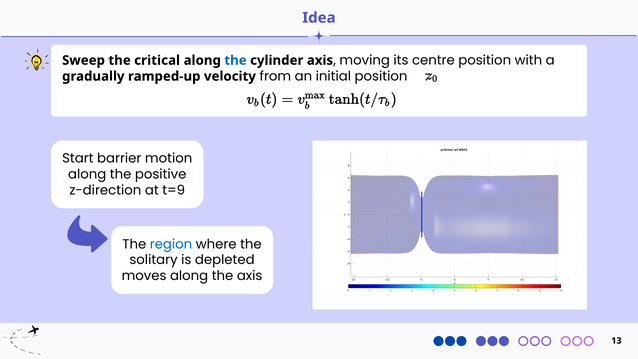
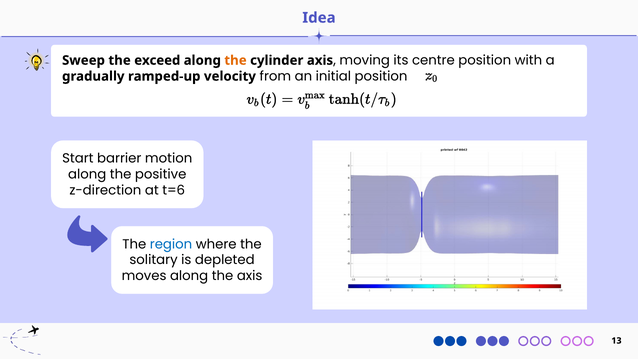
critical: critical -> exceed
the at (236, 60) colour: blue -> orange
t=9: t=9 -> t=6
